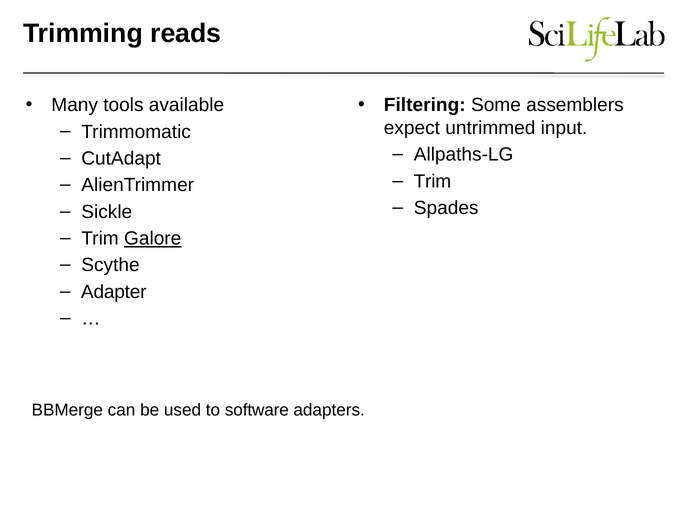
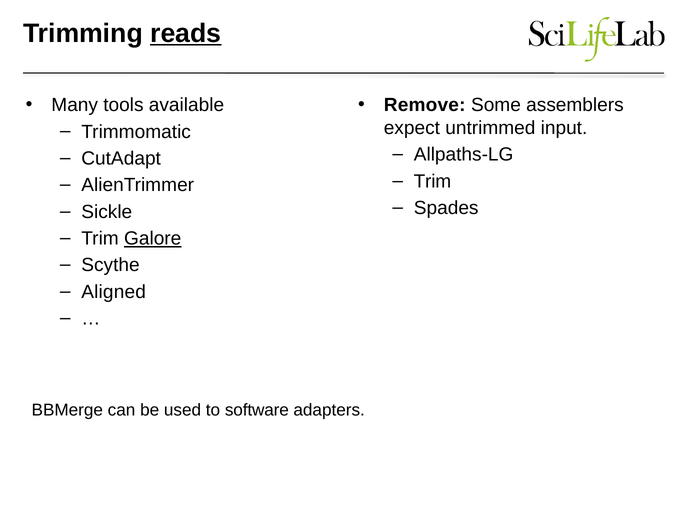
reads underline: none -> present
Filtering: Filtering -> Remove
Adapter: Adapter -> Aligned
